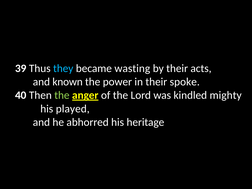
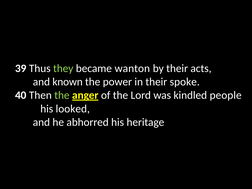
they colour: light blue -> light green
wasting: wasting -> wanton
mighty: mighty -> people
played: played -> looked
